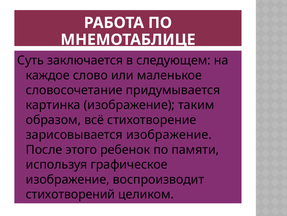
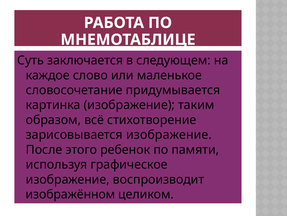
стихотворений: стихотворений -> изображённом
